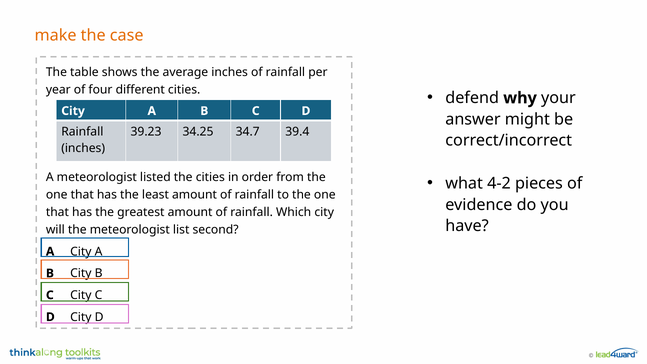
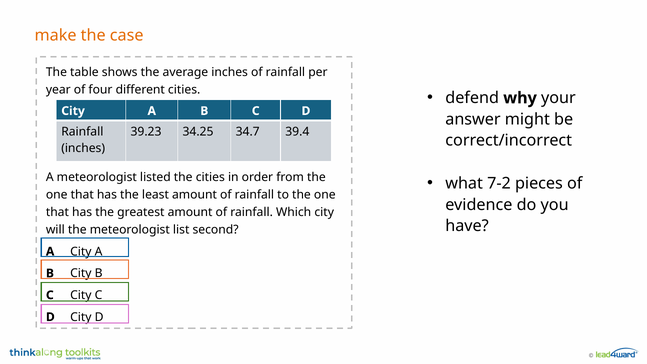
4-2: 4-2 -> 7-2
